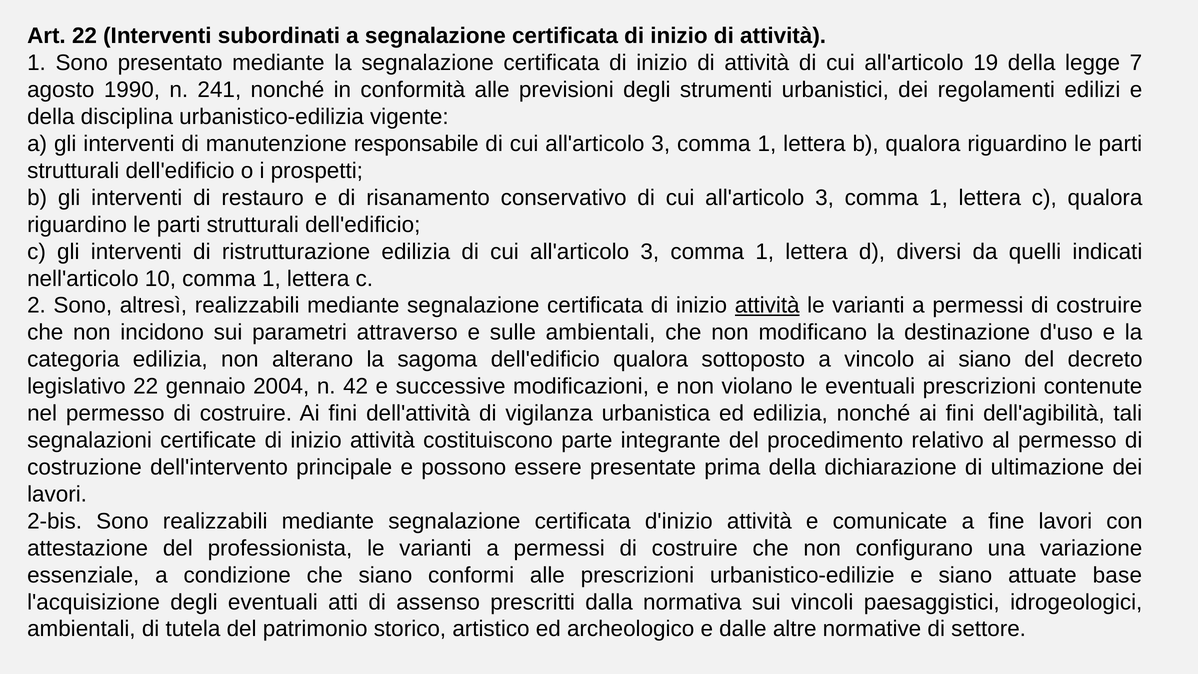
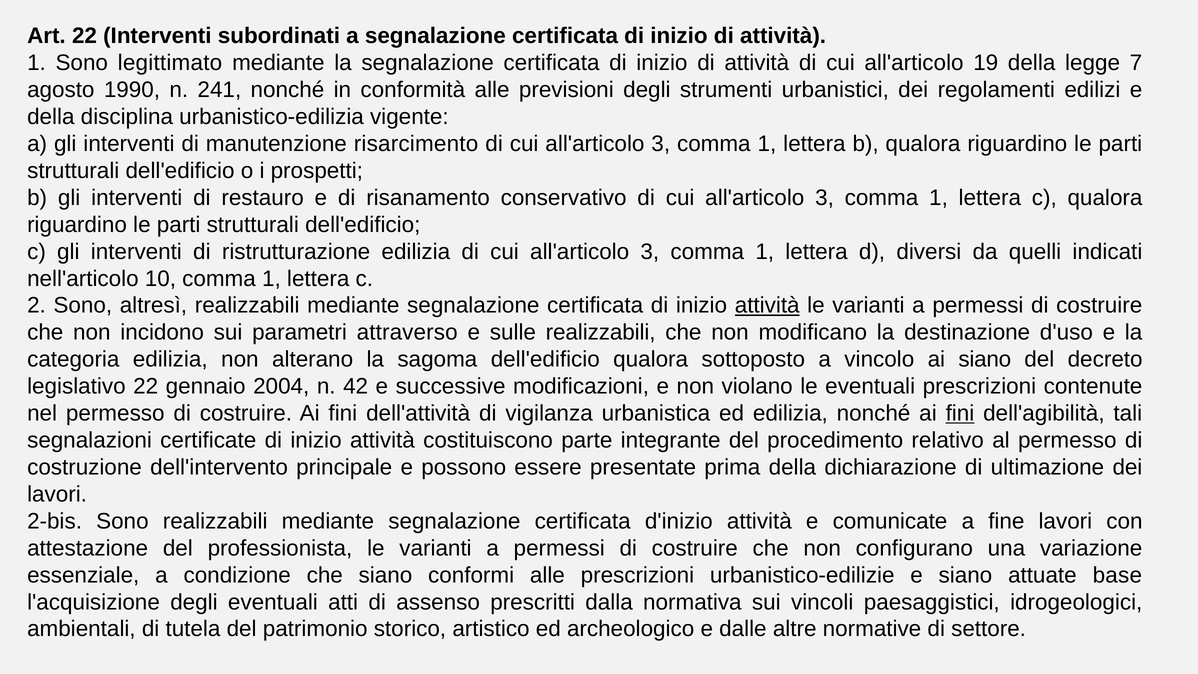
presentato: presentato -> legittimato
responsabile: responsabile -> risarcimento
sulle ambientali: ambientali -> realizzabili
fini at (960, 413) underline: none -> present
